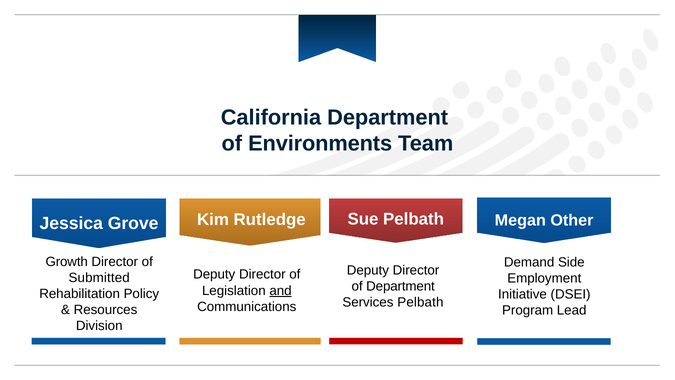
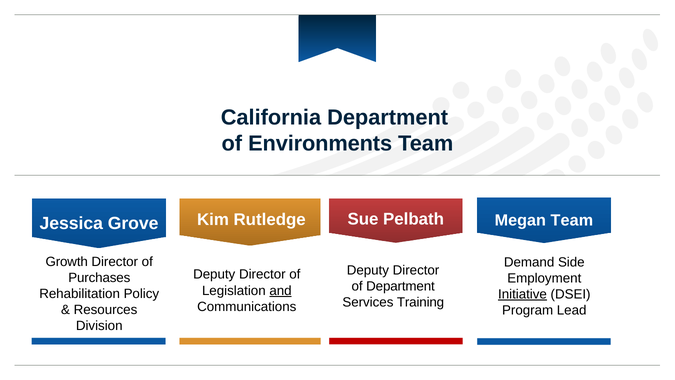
Megan Other: Other -> Team
Submitted: Submitted -> Purchases
Initiative underline: none -> present
Services Pelbath: Pelbath -> Training
